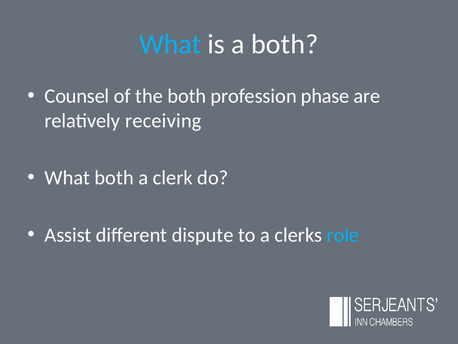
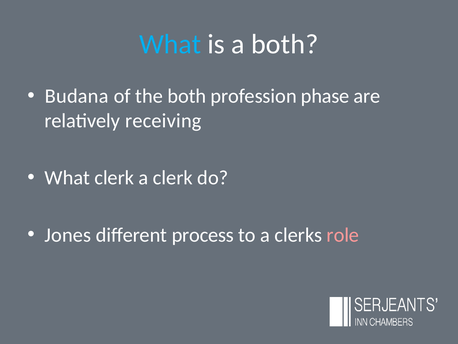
Counsel: Counsel -> Budana
What both: both -> clerk
Assist: Assist -> Jones
dispute: dispute -> process
role colour: light blue -> pink
